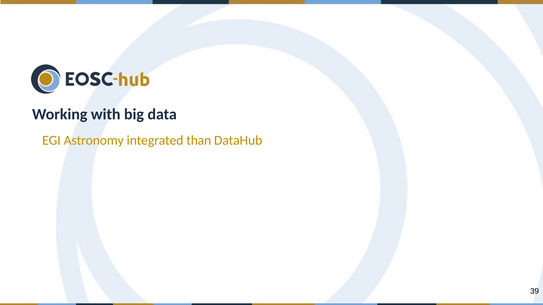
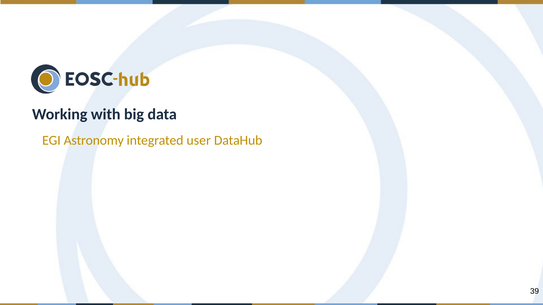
than: than -> user
